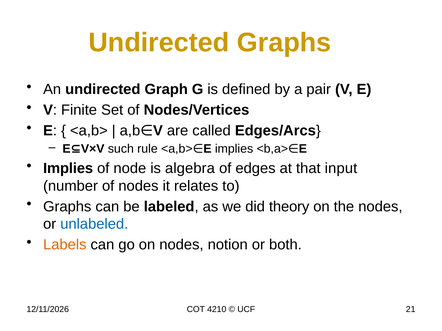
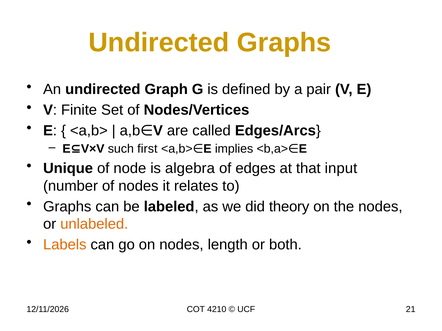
rule: rule -> first
Implies at (68, 168): Implies -> Unique
unlabeled colour: blue -> orange
notion: notion -> length
